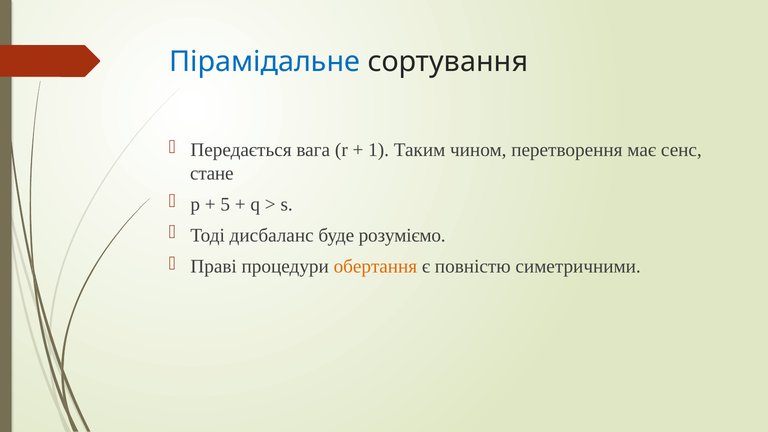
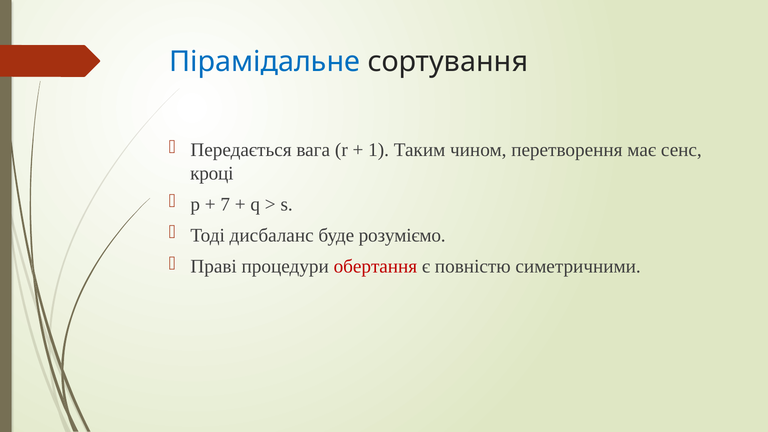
стане: стане -> кроці
5: 5 -> 7
обертання colour: orange -> red
